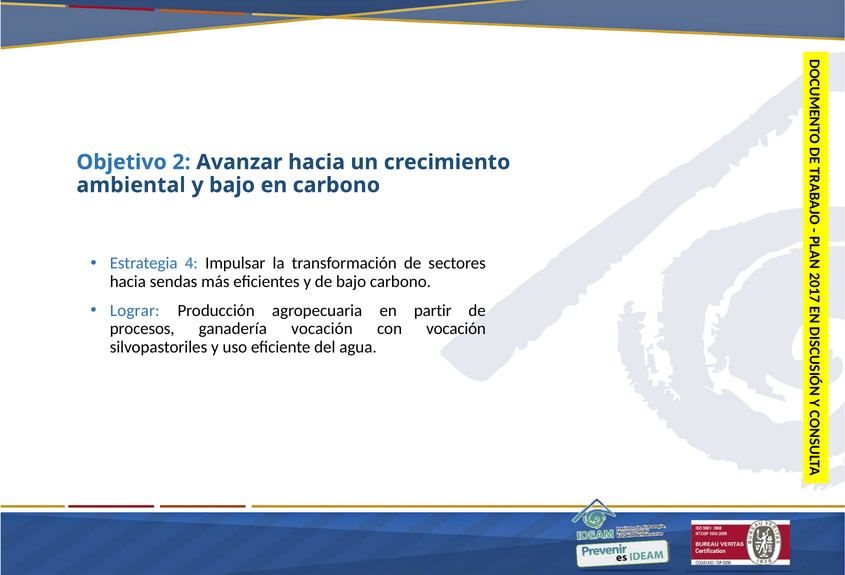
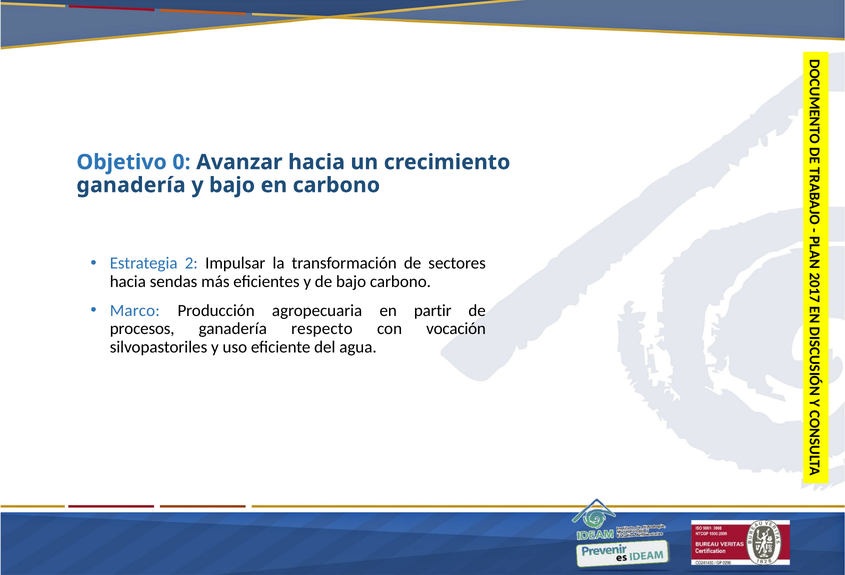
Objetivo 2: 2 -> 0
ambiental at (131, 185): ambiental -> ganadería
Estrategia 4: 4 -> 2
Lograr: Lograr -> Marco
ganadería vocación: vocación -> respecto
